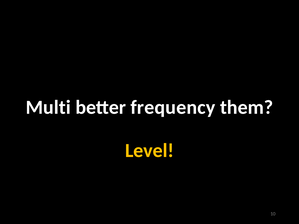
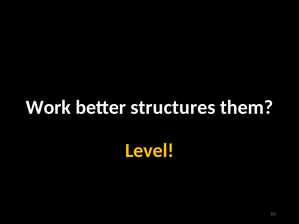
Multi: Multi -> Work
frequency: frequency -> structures
